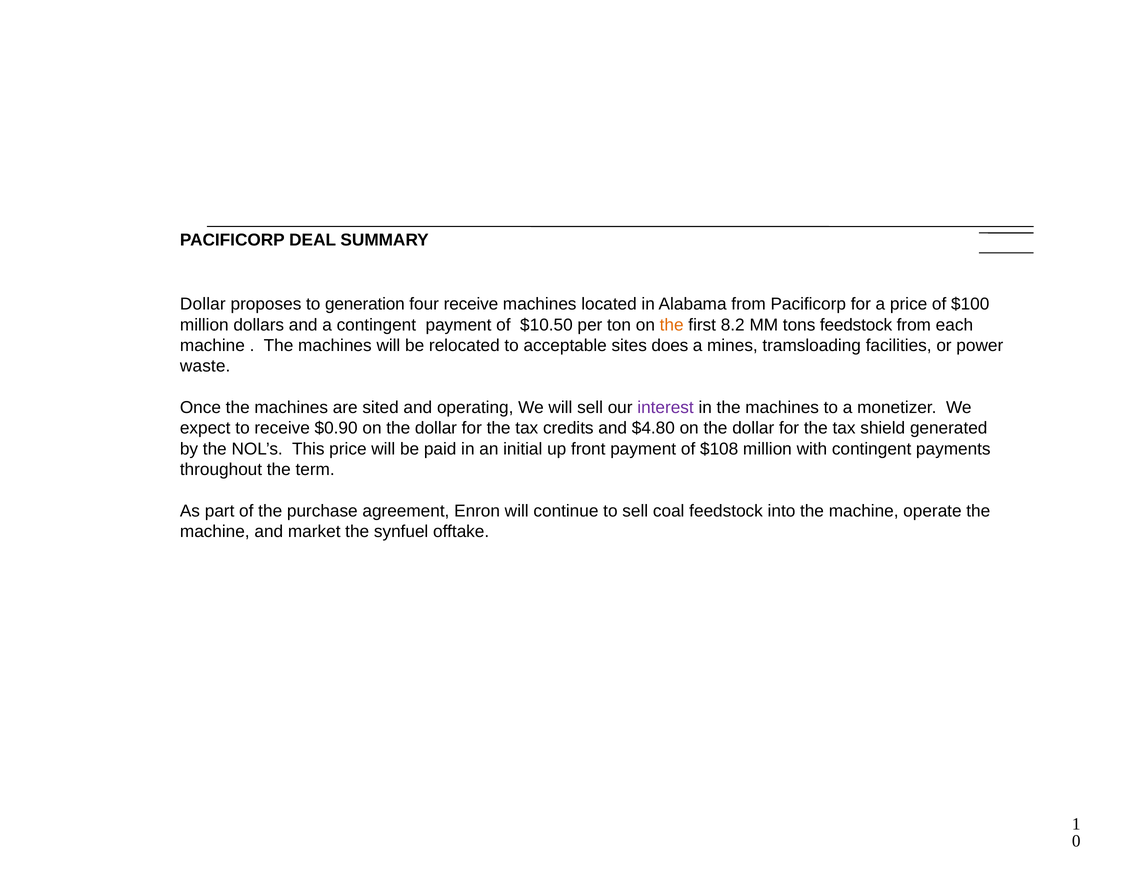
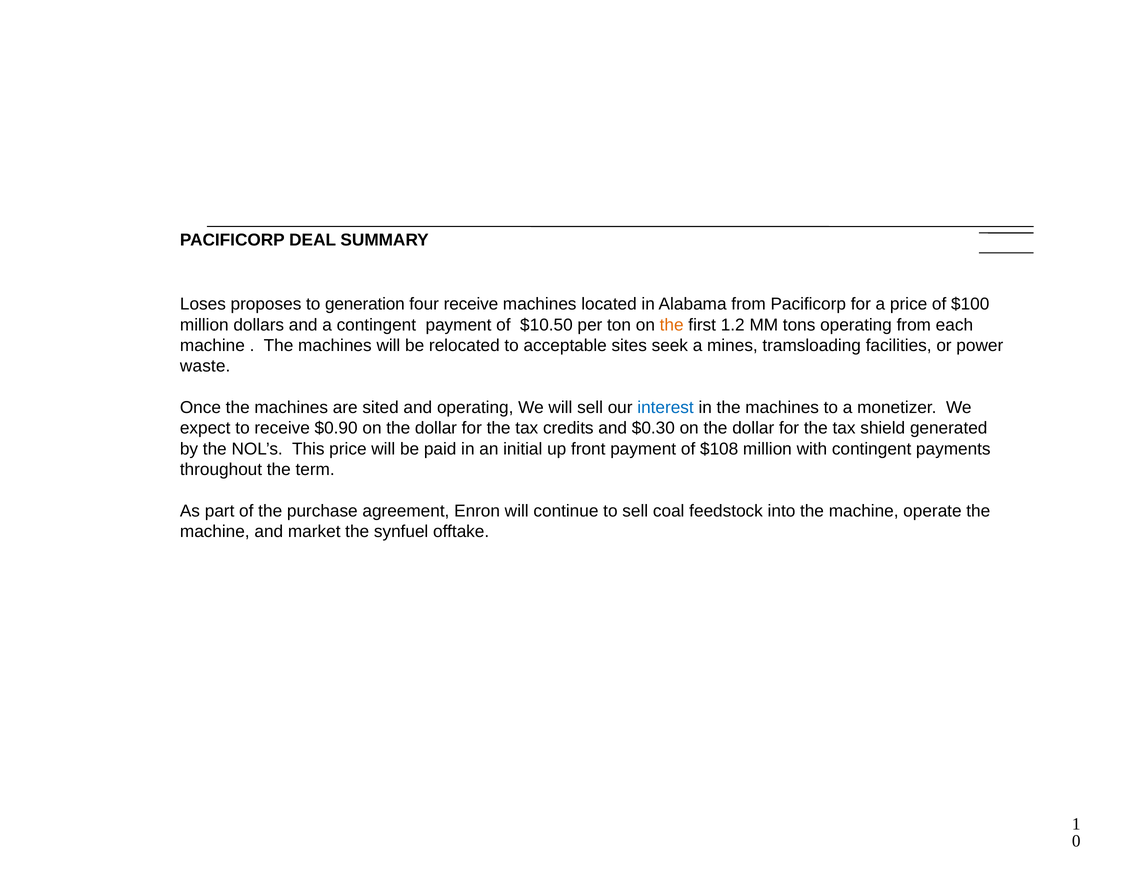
Dollar at (203, 304): Dollar -> Loses
8.2: 8.2 -> 1.2
tons feedstock: feedstock -> operating
does: does -> seek
interest colour: purple -> blue
$4.80: $4.80 -> $0.30
